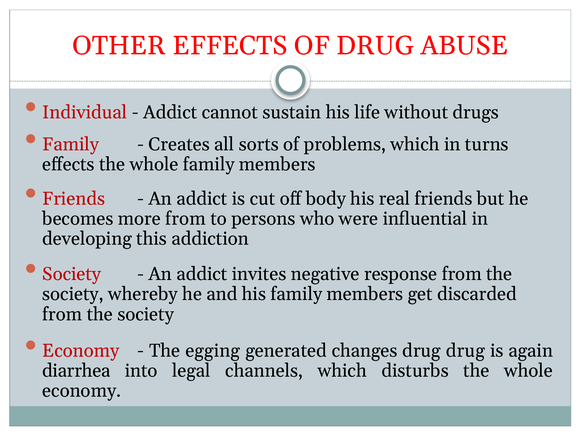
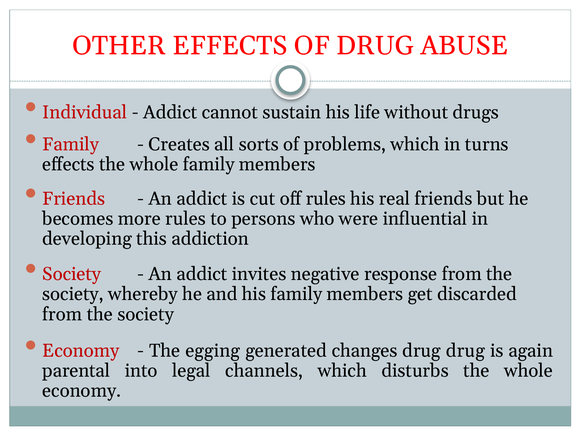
off body: body -> rules
more from: from -> rules
diarrhea: diarrhea -> parental
